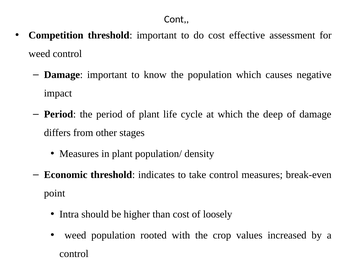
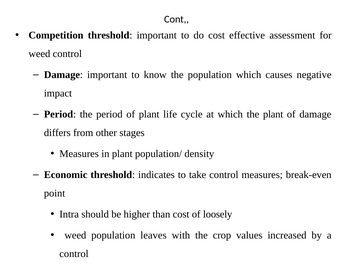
the deep: deep -> plant
rooted: rooted -> leaves
